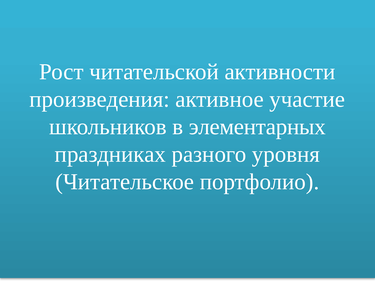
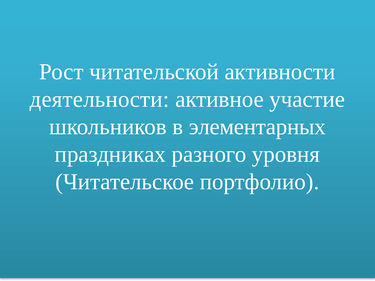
произведения: произведения -> деятельности
